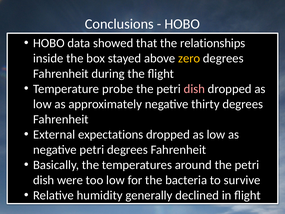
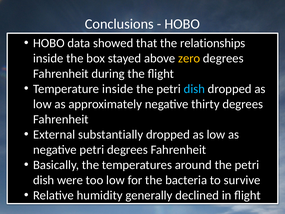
Temperature probe: probe -> inside
dish at (194, 89) colour: pink -> light blue
expectations: expectations -> substantially
